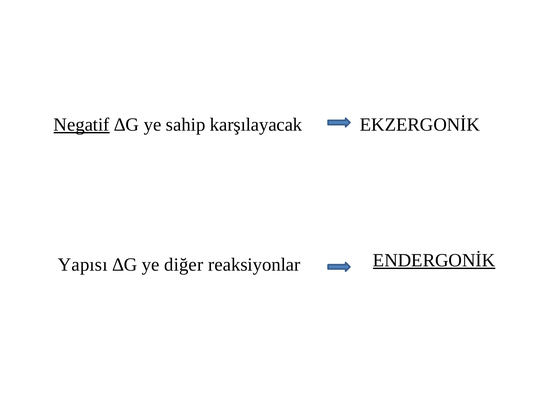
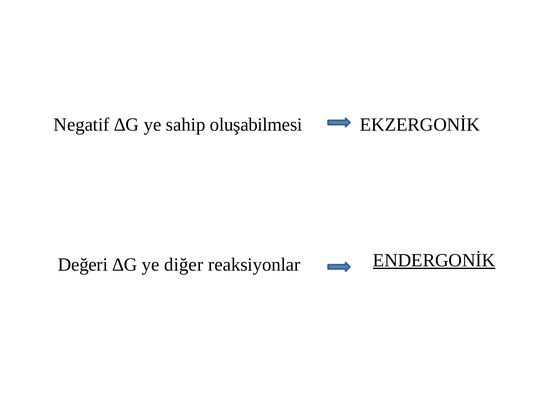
Negatif underline: present -> none
karşılayacak: karşılayacak -> oluşabilmesi
Yapısı: Yapısı -> Değeri
